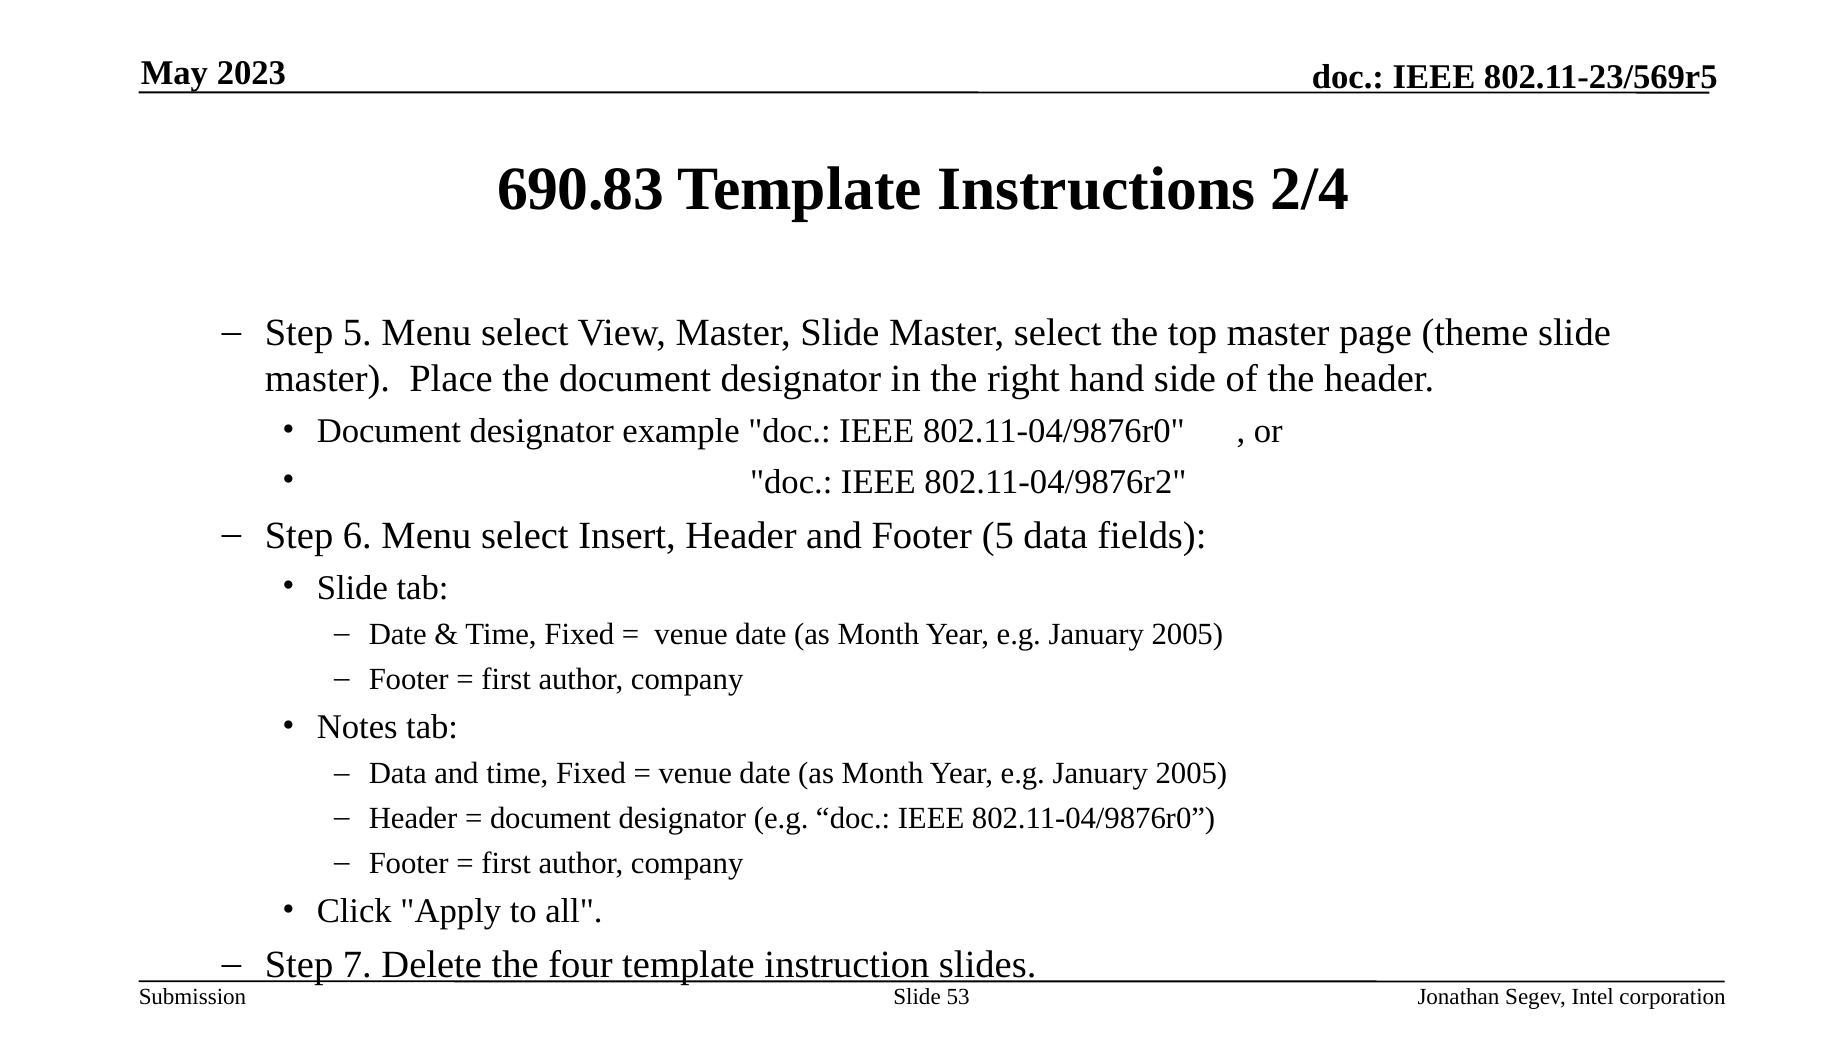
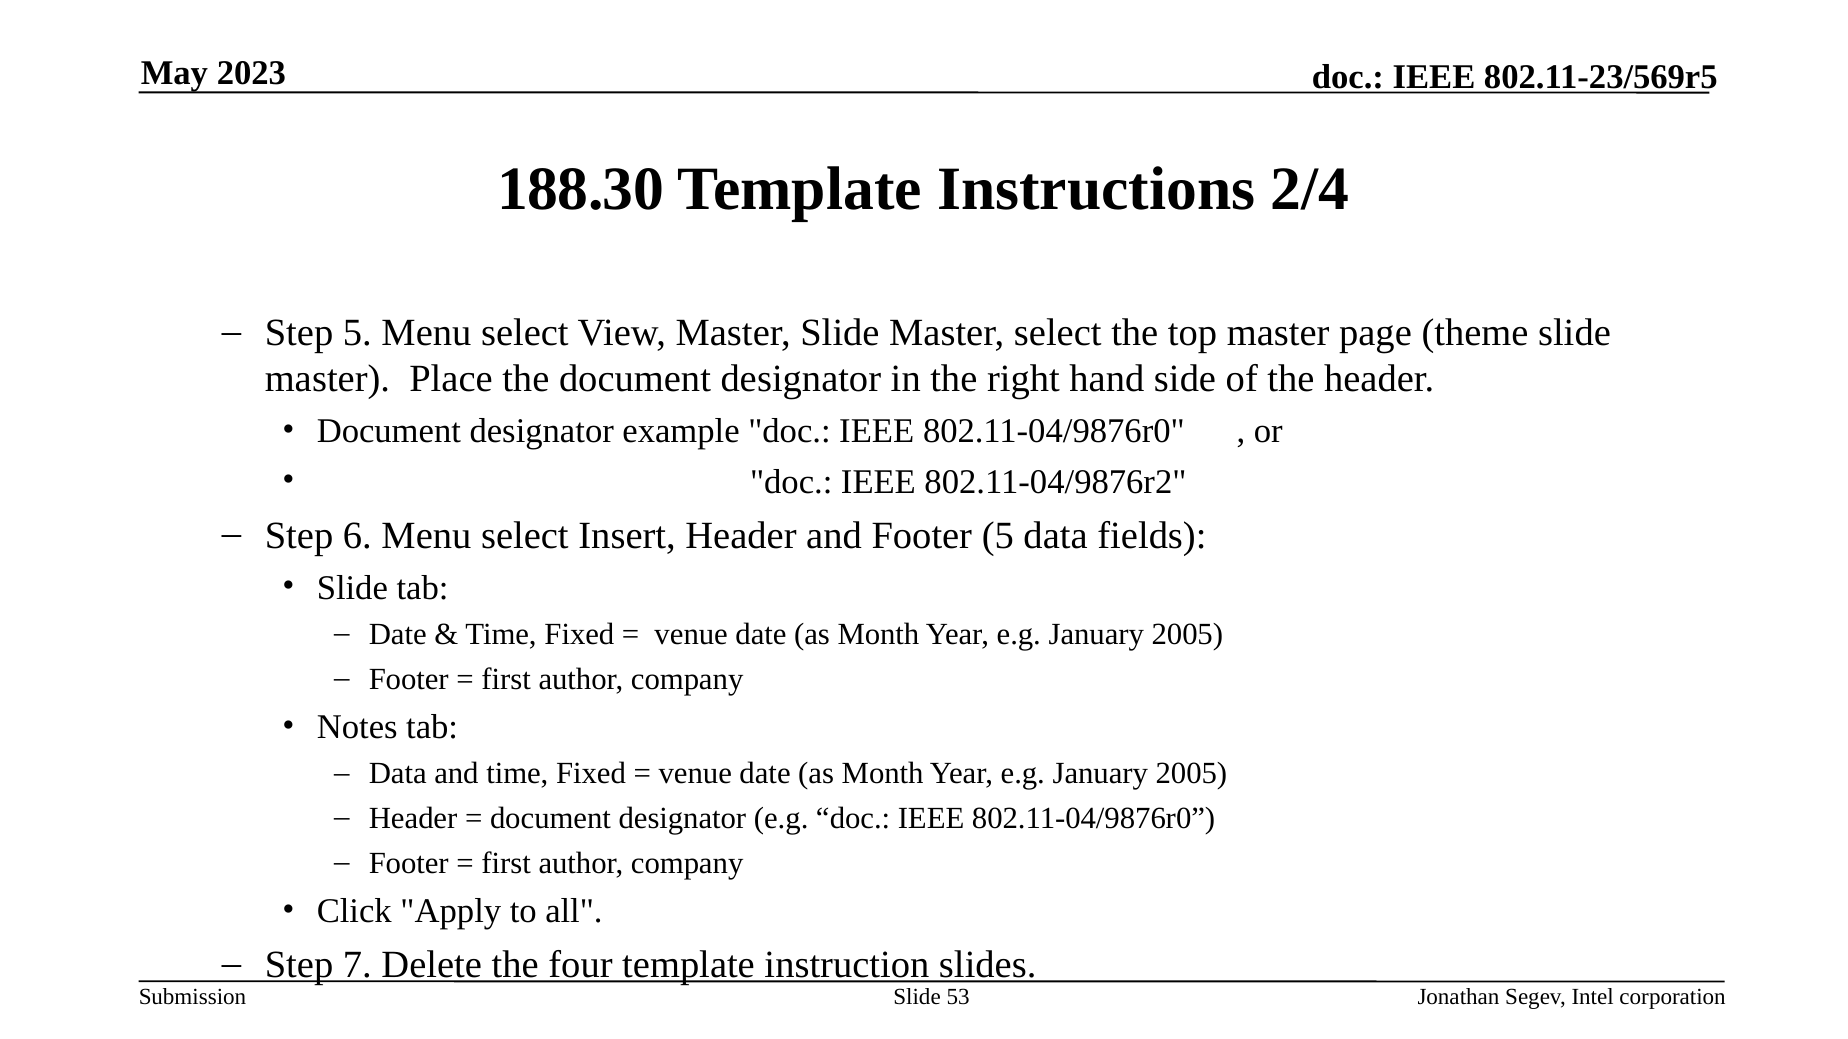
690.83: 690.83 -> 188.30
